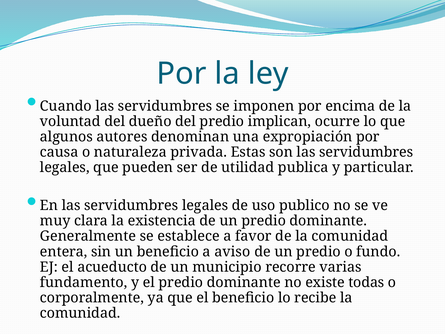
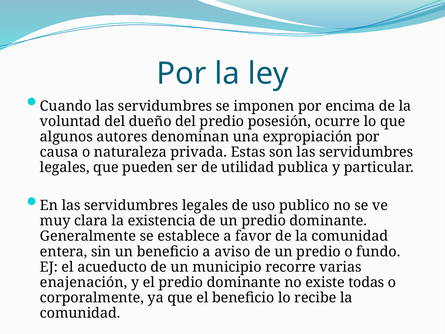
implican: implican -> posesión
fundamento: fundamento -> enajenación
